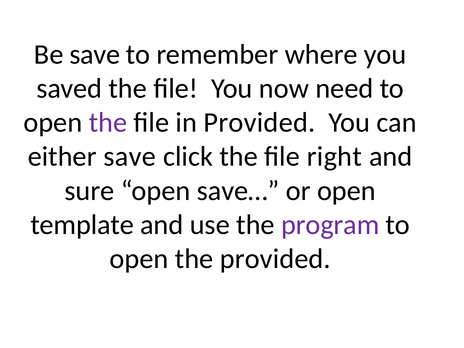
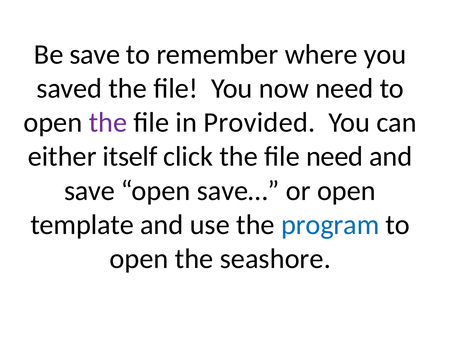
either save: save -> itself
file right: right -> need
sure at (89, 191): sure -> save
program colour: purple -> blue
the provided: provided -> seashore
